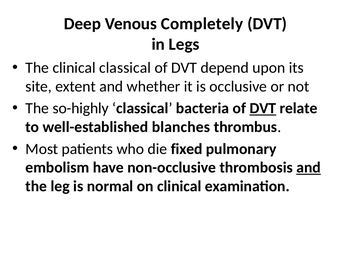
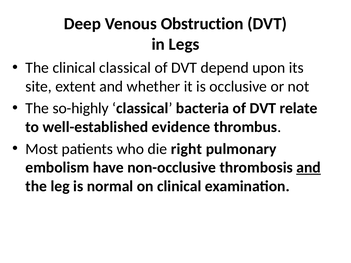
Completely: Completely -> Obstruction
DVT at (263, 108) underline: present -> none
blanches: blanches -> evidence
fixed: fixed -> right
